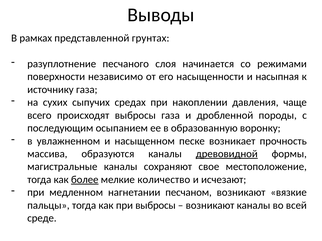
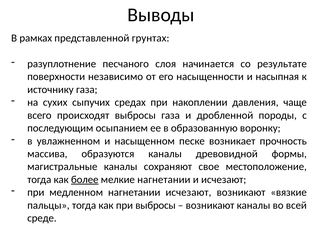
режимами: режимами -> результате
древовидной underline: present -> none
мелкие количество: количество -> нагнетании
нагнетании песчаном: песчаном -> исчезают
